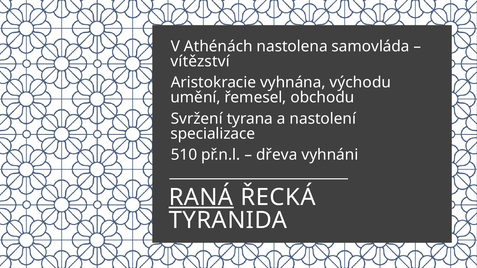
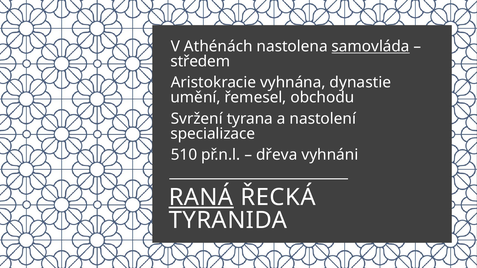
samovláda underline: none -> present
vítězství: vítězství -> středem
východu: východu -> dynastie
